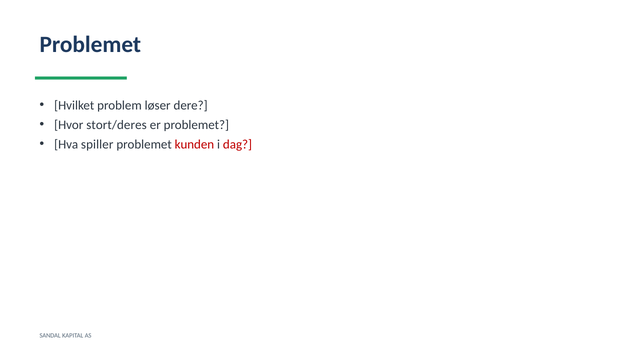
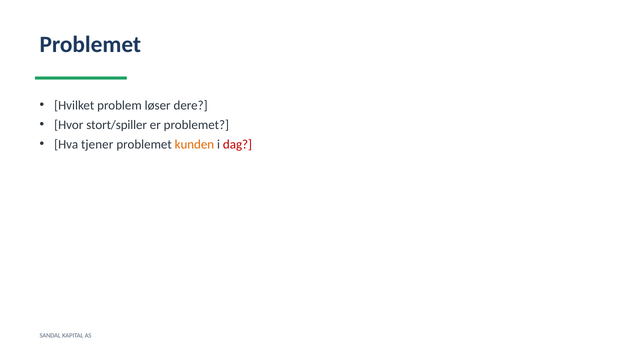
stort/deres: stort/deres -> stort/spiller
spiller: spiller -> tjener
kunden colour: red -> orange
